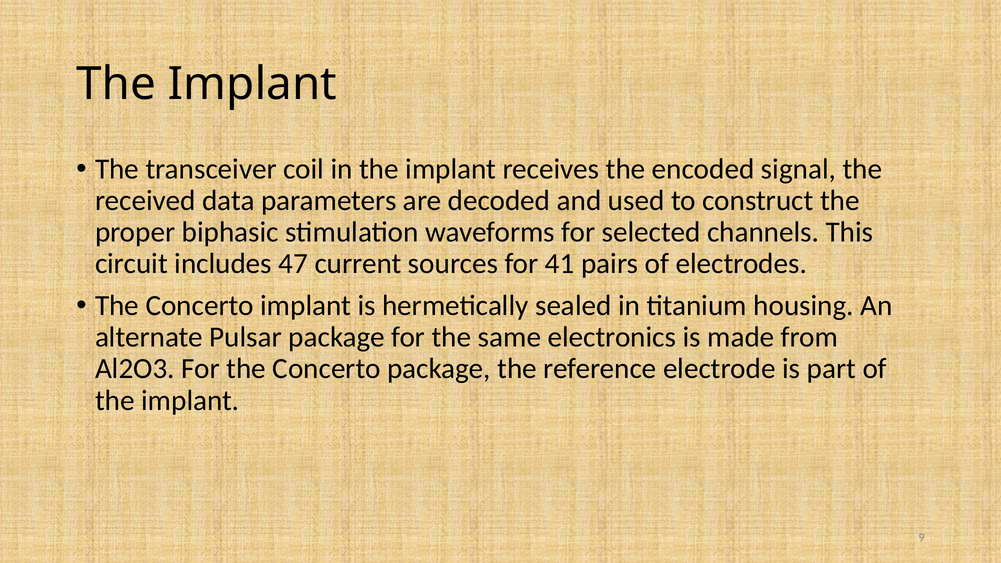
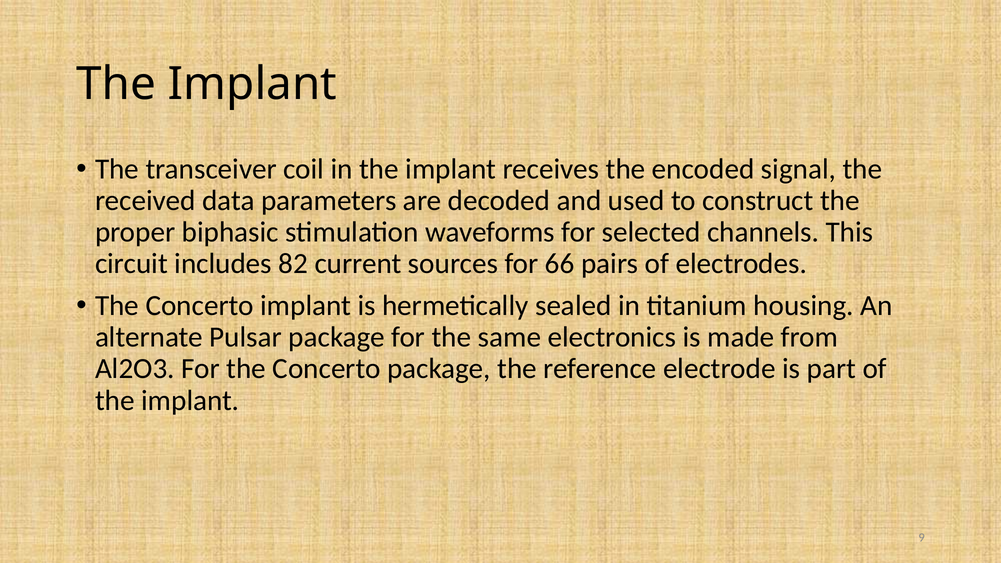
47: 47 -> 82
41: 41 -> 66
